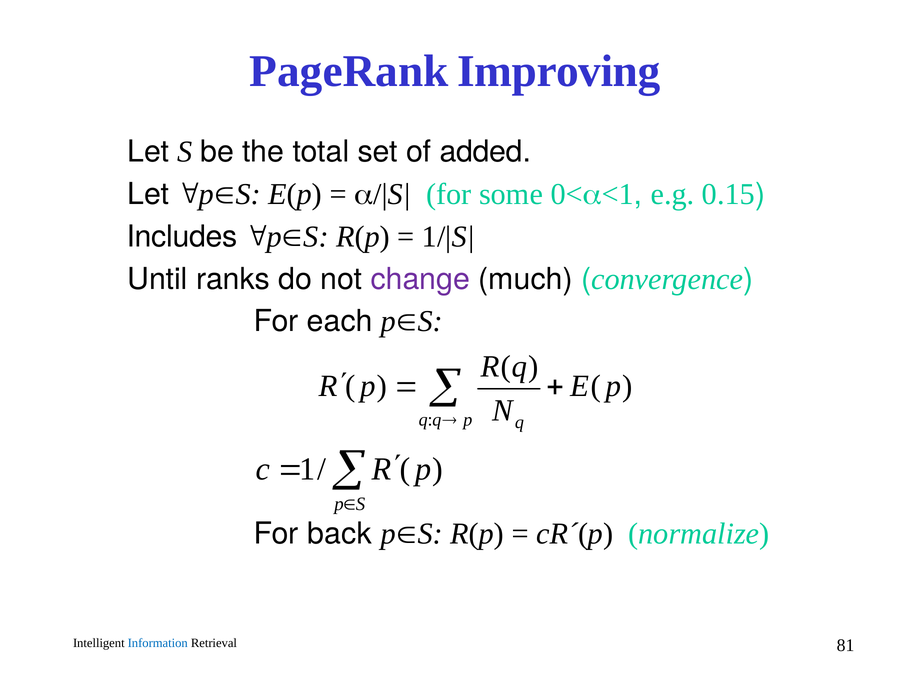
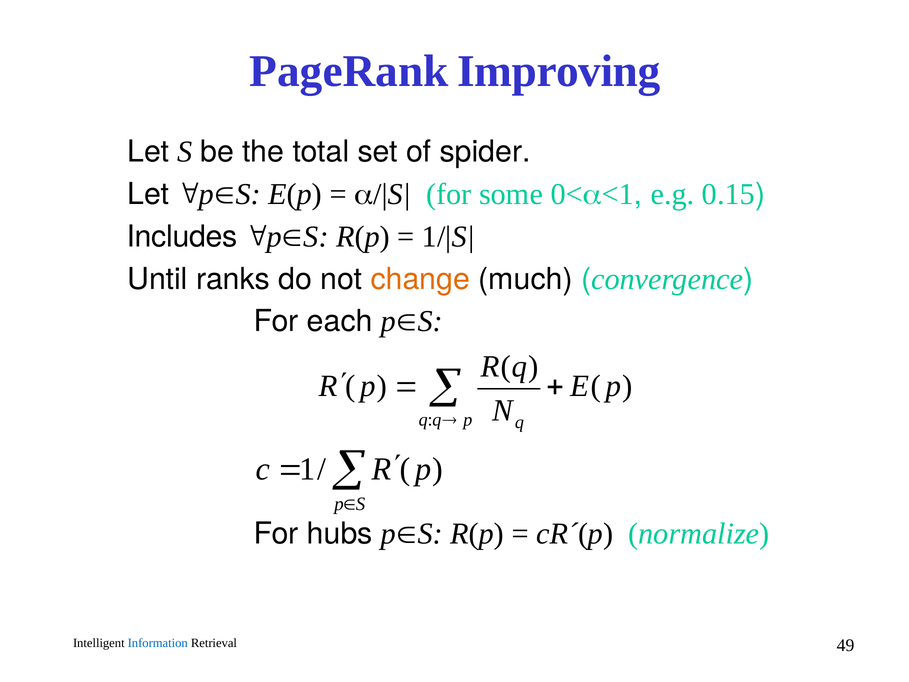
added: added -> spider
change colour: purple -> orange
back: back -> hubs
81: 81 -> 49
